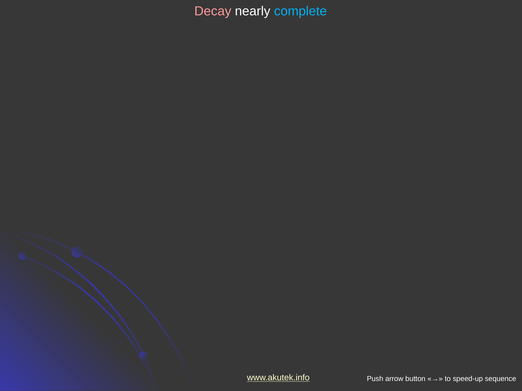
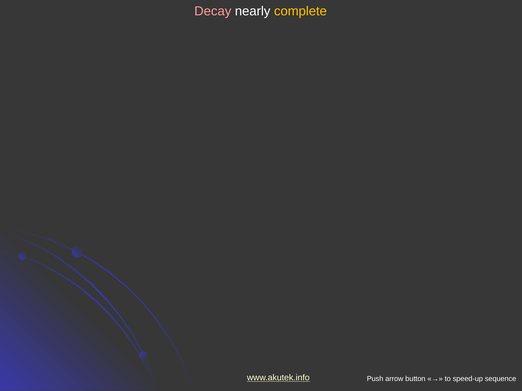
complete colour: light blue -> yellow
